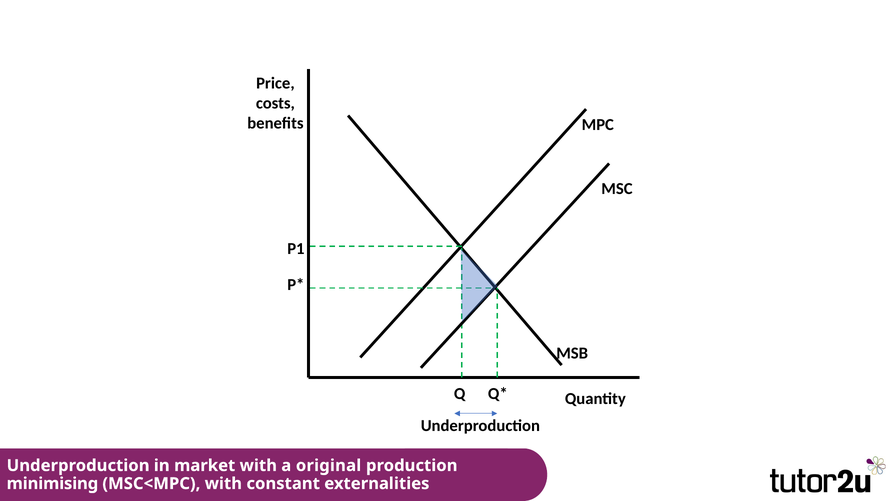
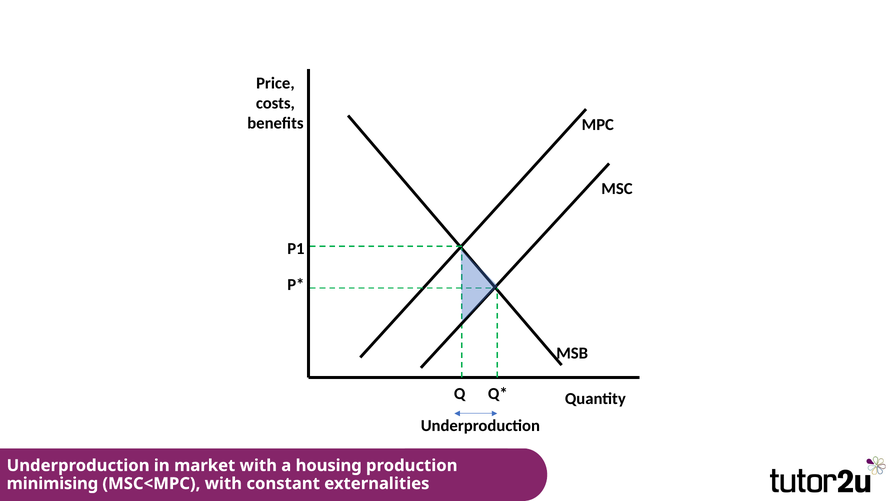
original: original -> housing
